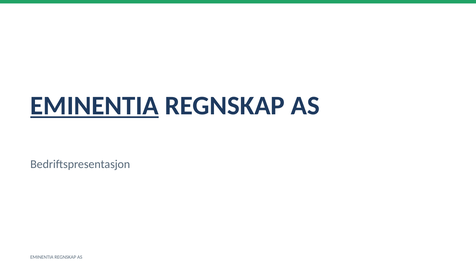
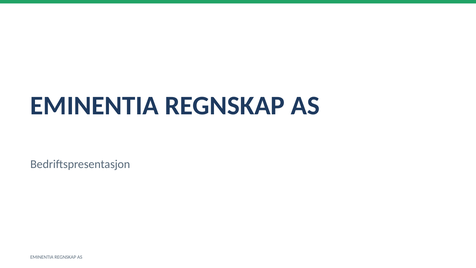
EMINENTIA at (94, 106) underline: present -> none
